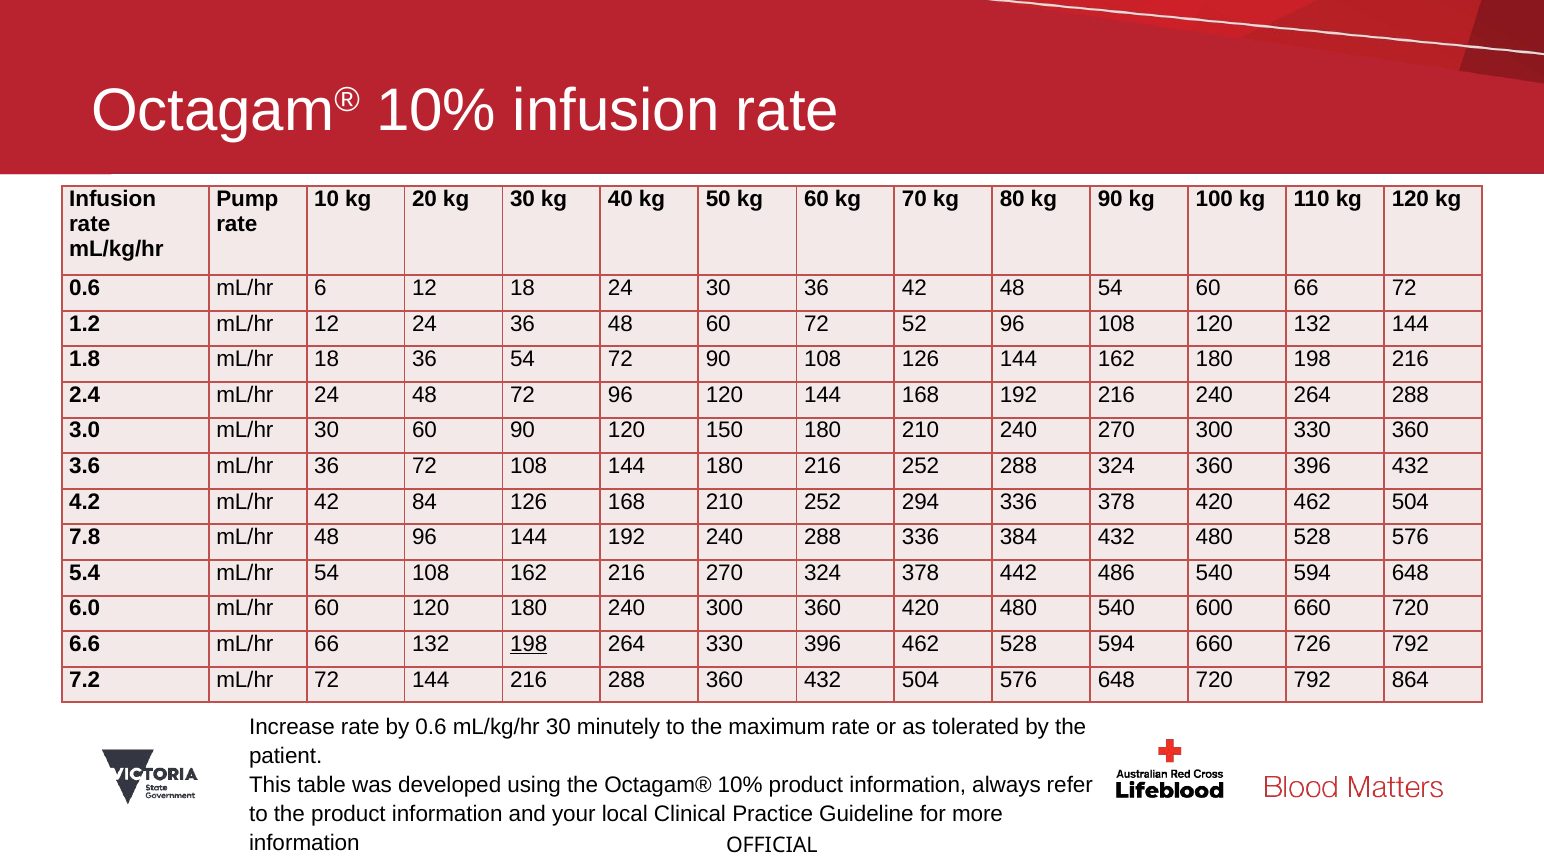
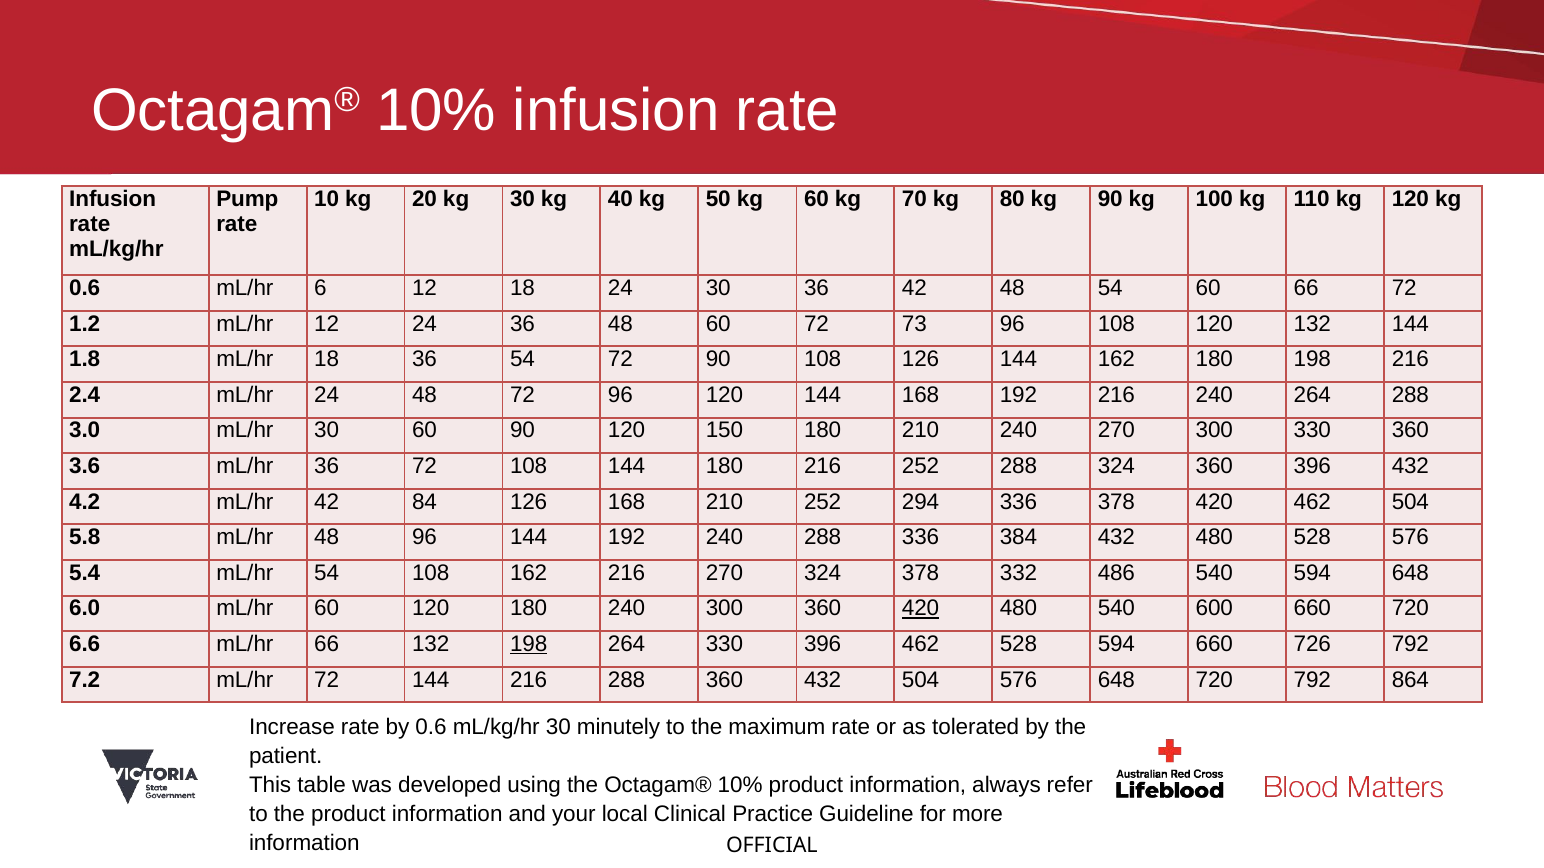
52: 52 -> 73
7.8: 7.8 -> 5.8
442: 442 -> 332
420 at (921, 609) underline: none -> present
